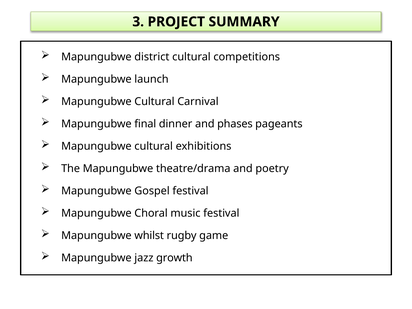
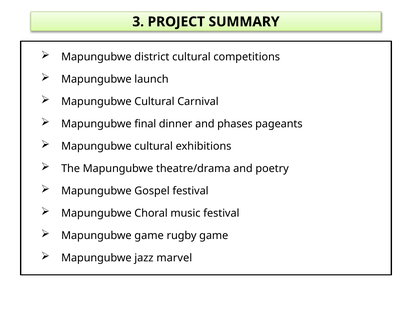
Mapungubwe whilst: whilst -> game
growth: growth -> marvel
